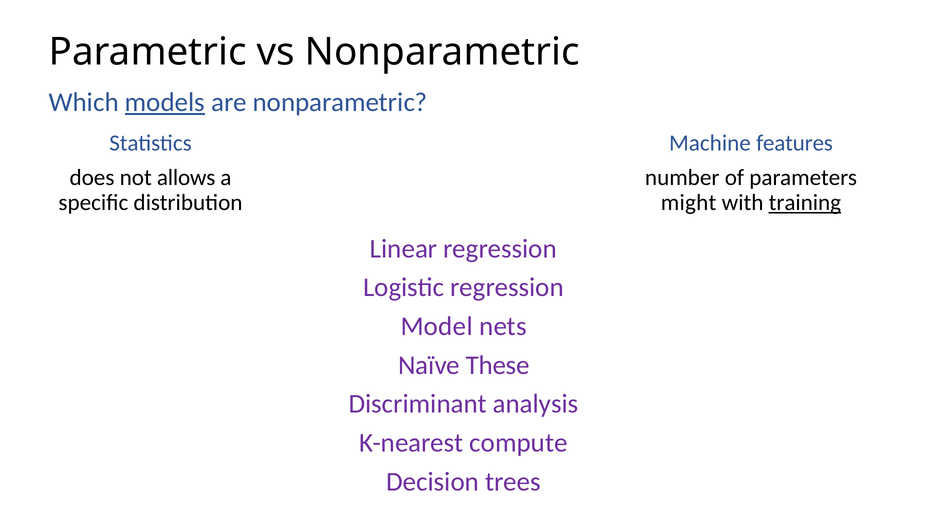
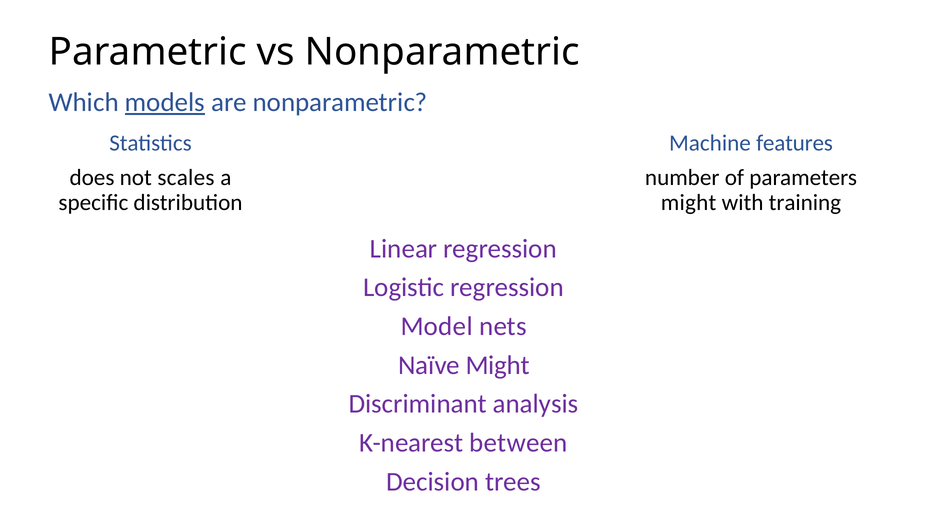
allows: allows -> scales
training underline: present -> none
Naïve These: These -> Might
compute: compute -> between
